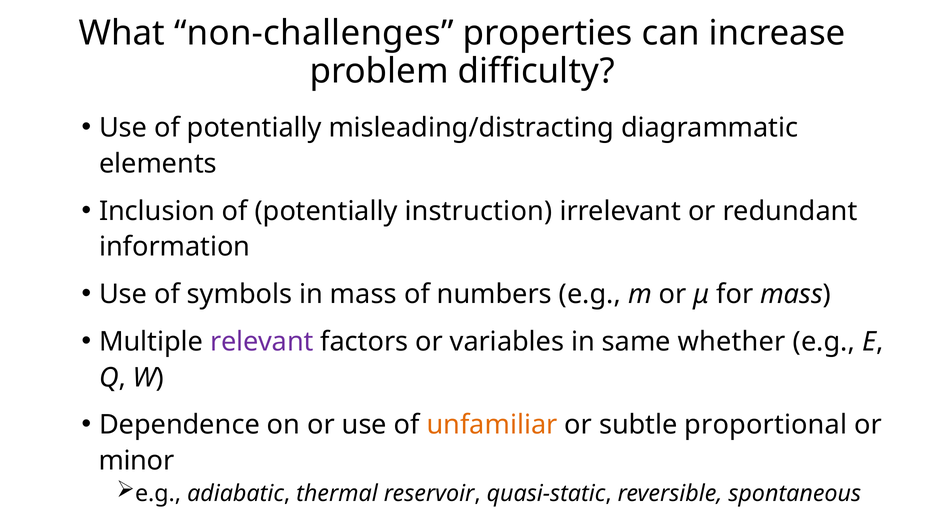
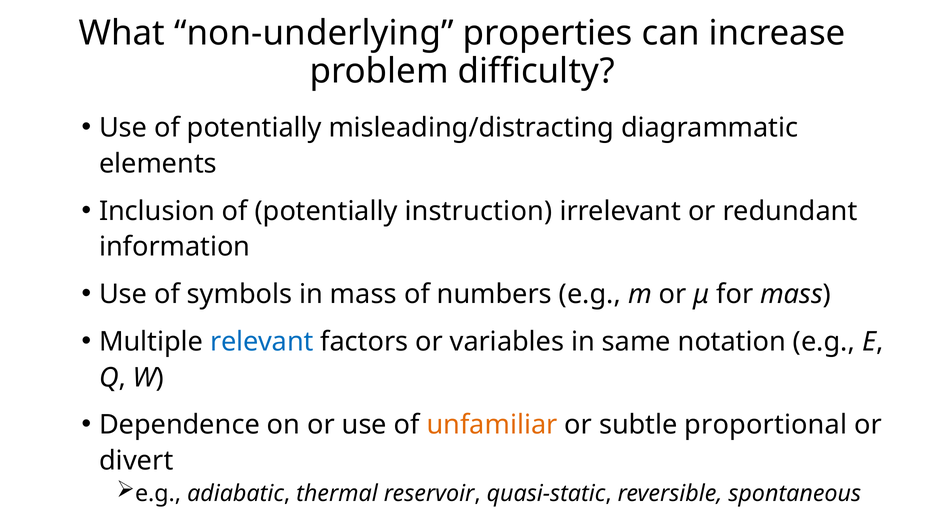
non-challenges: non-challenges -> non-underlying
relevant colour: purple -> blue
whether: whether -> notation
minor: minor -> divert
